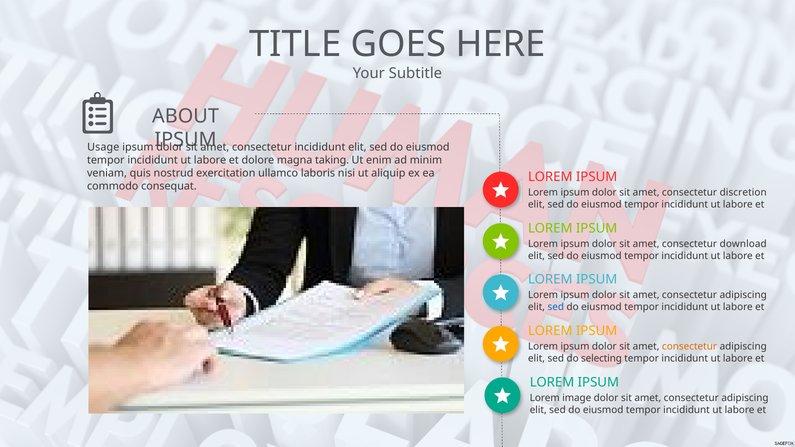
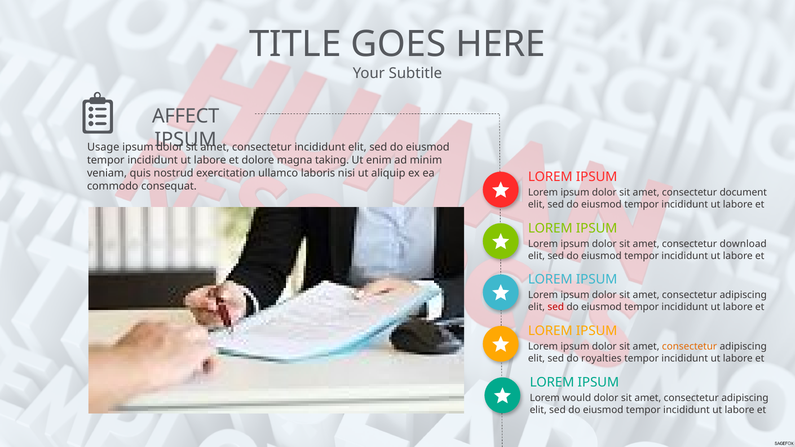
ABOUT: ABOUT -> AFFECT
discretion: discretion -> document
sed at (556, 307) colour: blue -> red
selecting: selecting -> royalties
image: image -> would
